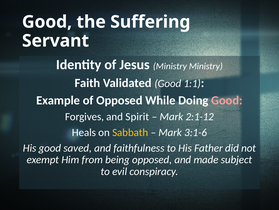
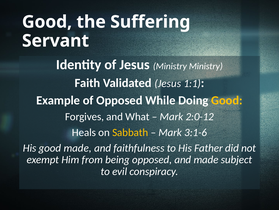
Validated Good: Good -> Jesus
Good at (227, 100) colour: pink -> yellow
Spirit: Spirit -> What
2:1-12: 2:1-12 -> 2:0-12
good saved: saved -> made
